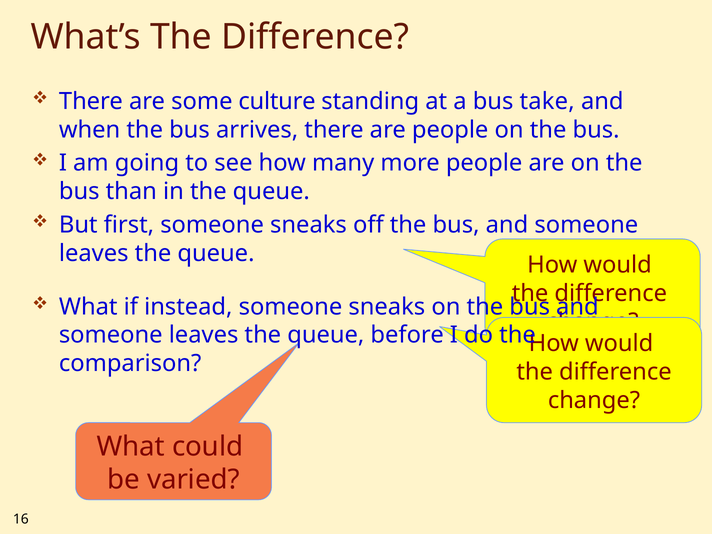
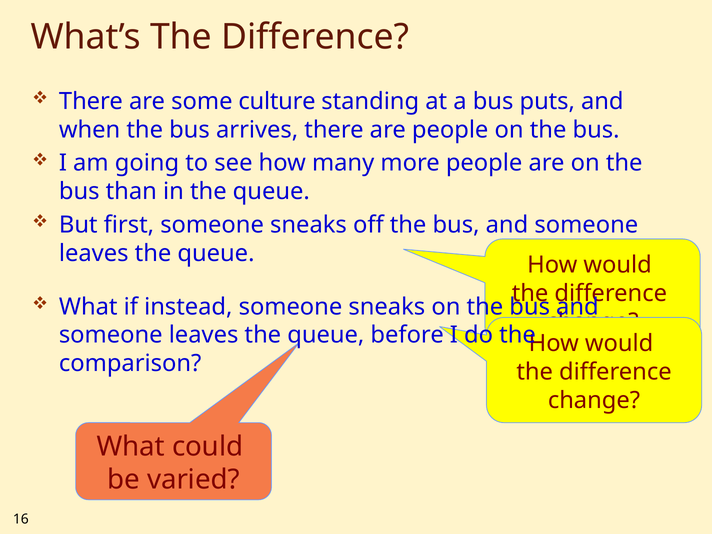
take: take -> puts
